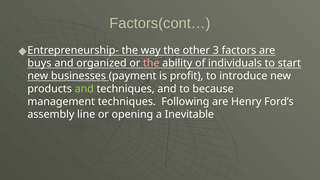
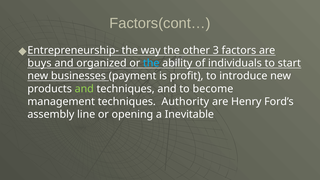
the at (151, 63) colour: pink -> light blue
because: because -> become
Following: Following -> Authority
